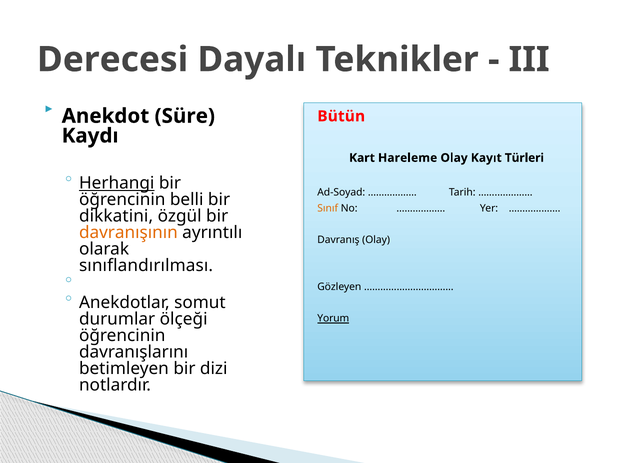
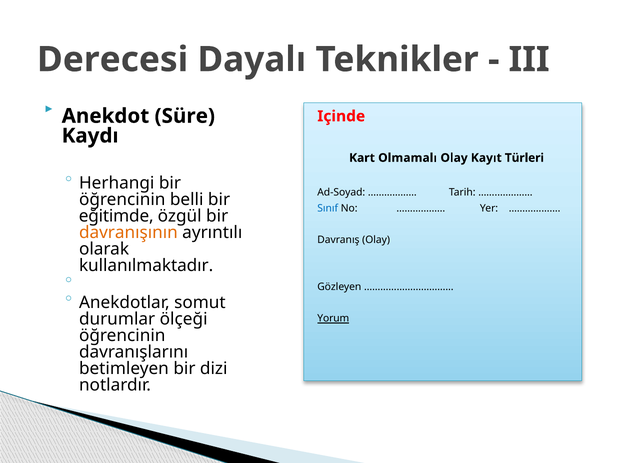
Bütün: Bütün -> Içinde
Hareleme: Hareleme -> Olmamalı
Herhangi underline: present -> none
Sınıf colour: orange -> blue
dikkatini: dikkatini -> eğitimde
sınıflandırılması: sınıflandırılması -> kullanılmaktadır
